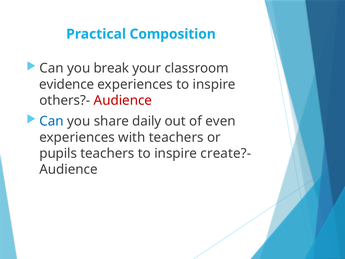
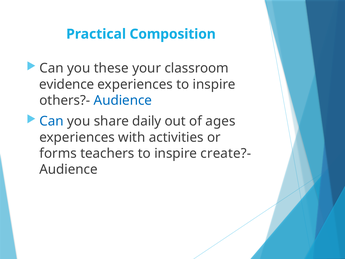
break: break -> these
Audience at (123, 100) colour: red -> blue
even: even -> ages
with teachers: teachers -> activities
pupils: pupils -> forms
